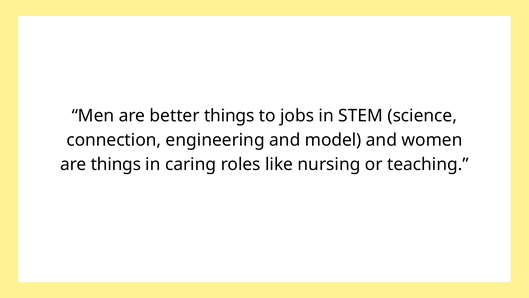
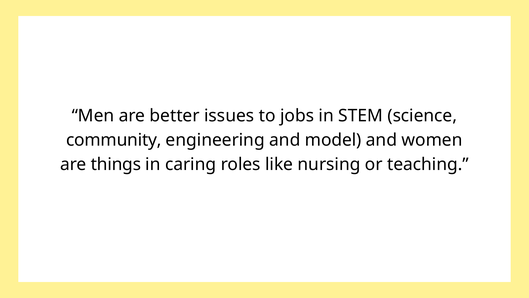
better things: things -> issues
connection: connection -> community
